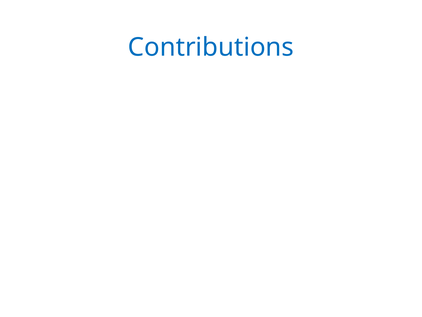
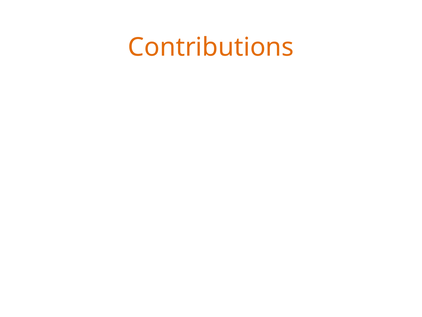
Contributions colour: blue -> orange
